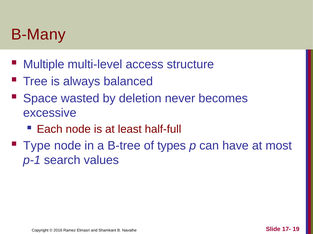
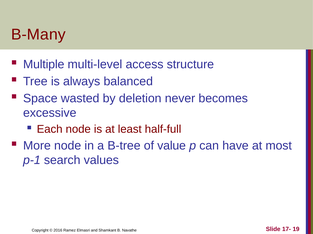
Type: Type -> More
types: types -> value
